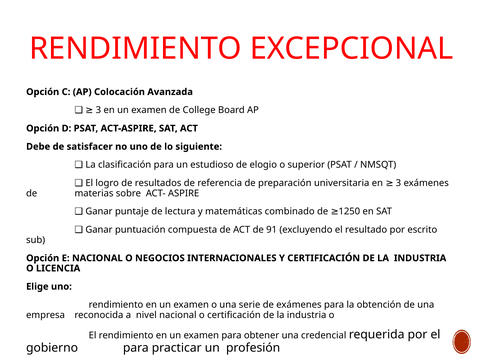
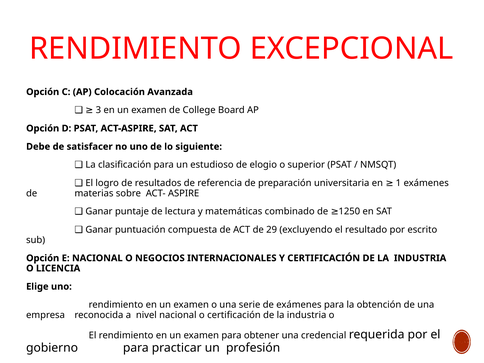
en 3: 3 -> 1
91: 91 -> 29
